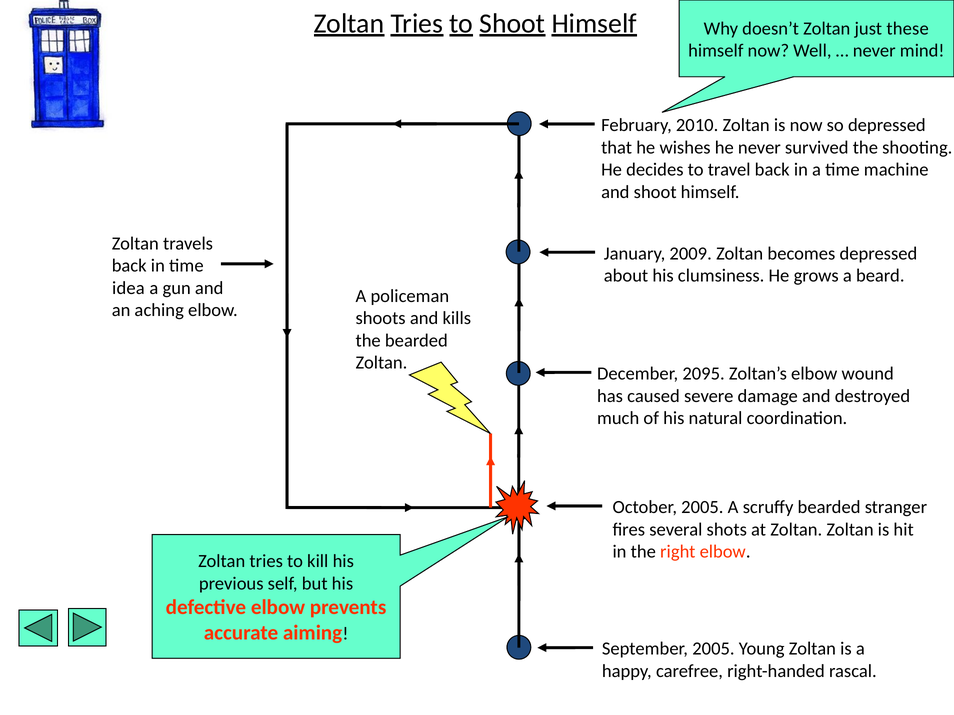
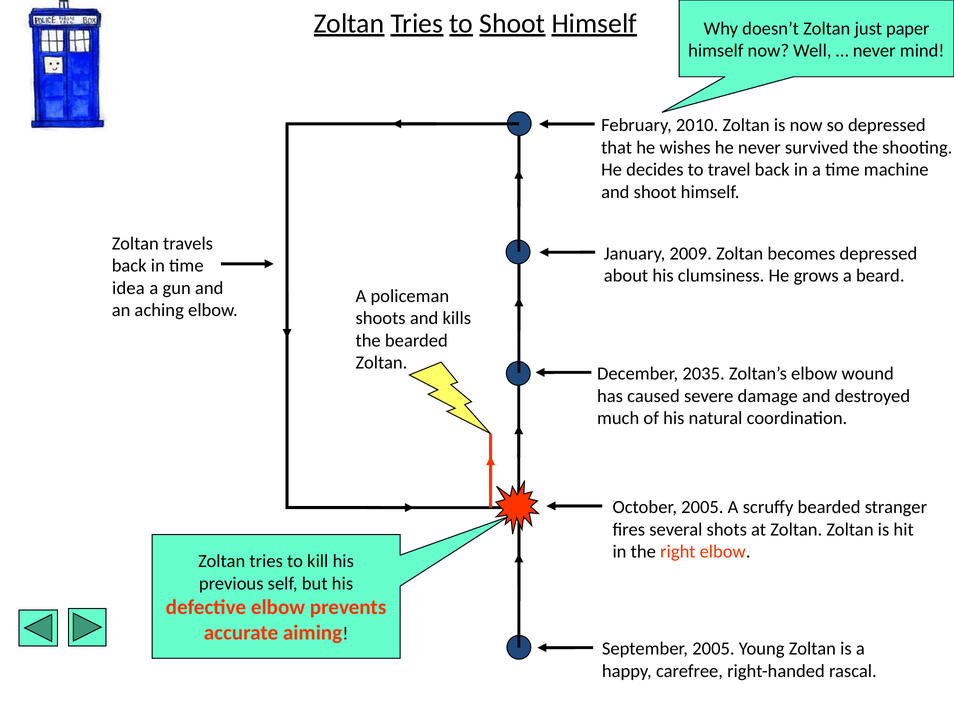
these: these -> paper
2095: 2095 -> 2035
